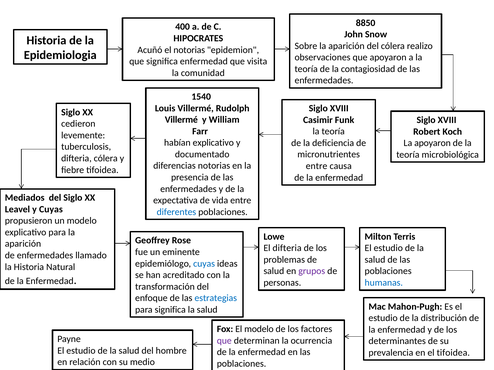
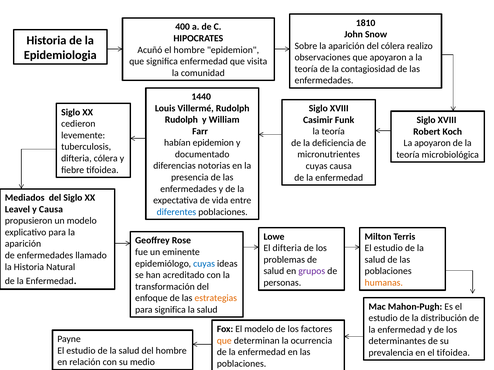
8850: 8850 -> 1810
el notorias: notorias -> hombre
1540: 1540 -> 1440
Villermé at (181, 120): Villermé -> Rudolph
habían explicativo: explicativo -> epidemion
entre at (317, 166): entre -> cuyas
y Cuyas: Cuyas -> Causa
humanas colour: blue -> orange
estrategias colour: blue -> orange
que at (224, 341) colour: purple -> orange
